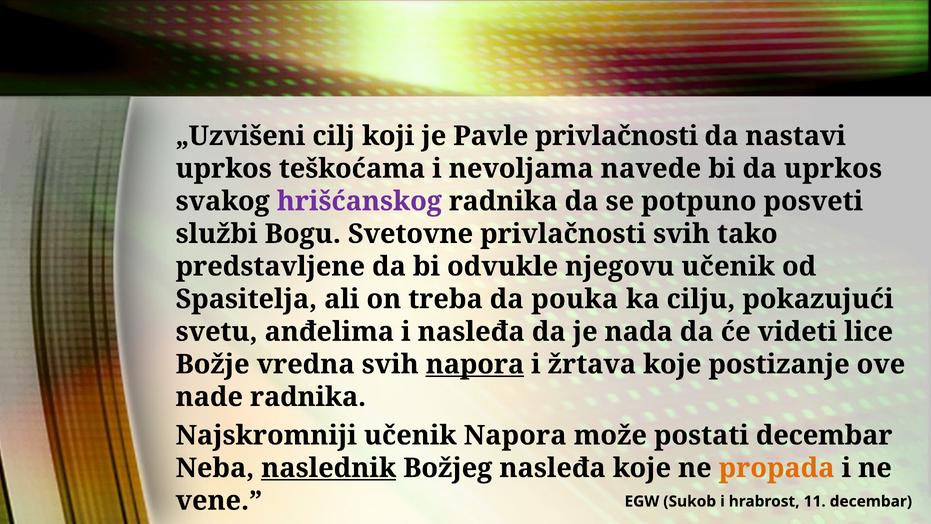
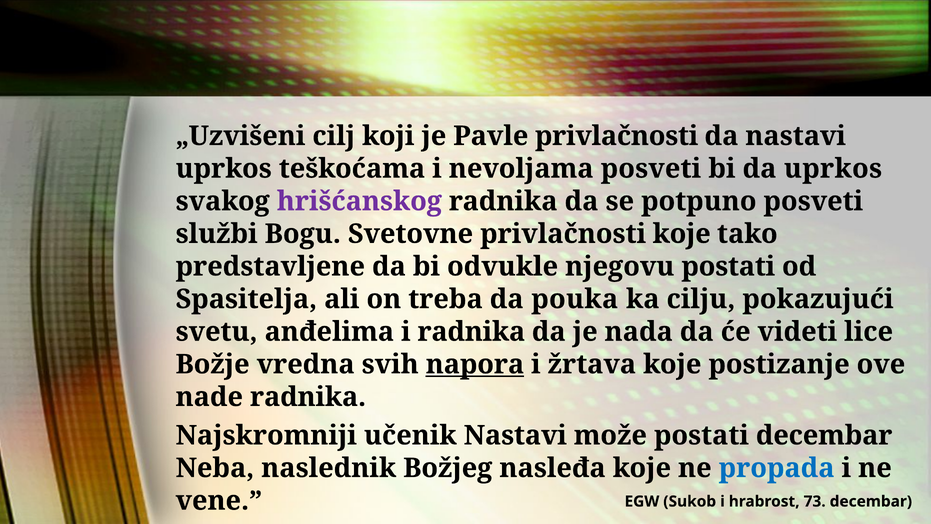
nevoljama navede: navede -> posveti
privlačnosti svih: svih -> koje
njegovu učenik: učenik -> postati
i nasleđa: nasleđa -> radnika
učenik Napora: Napora -> Nastavi
naslednik underline: present -> none
propada colour: orange -> blue
11: 11 -> 73
